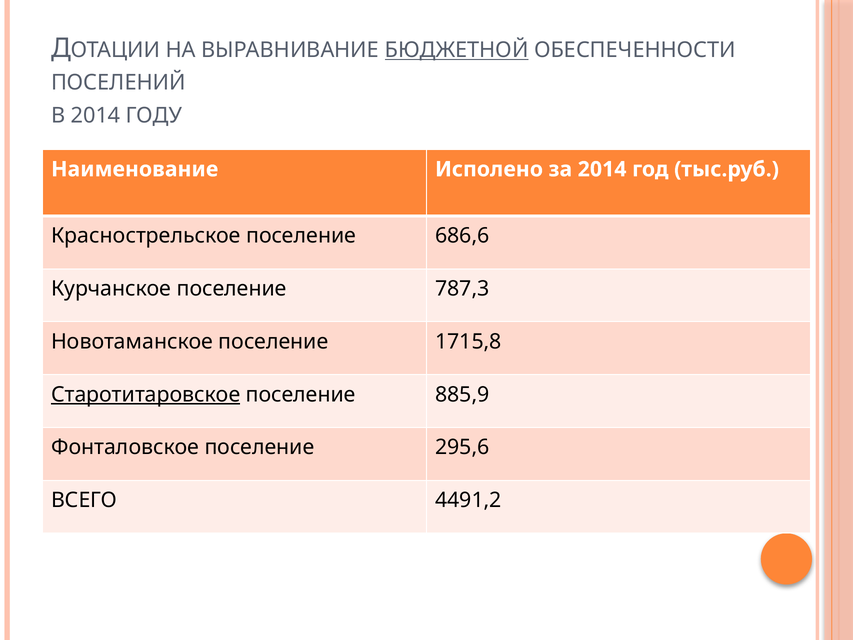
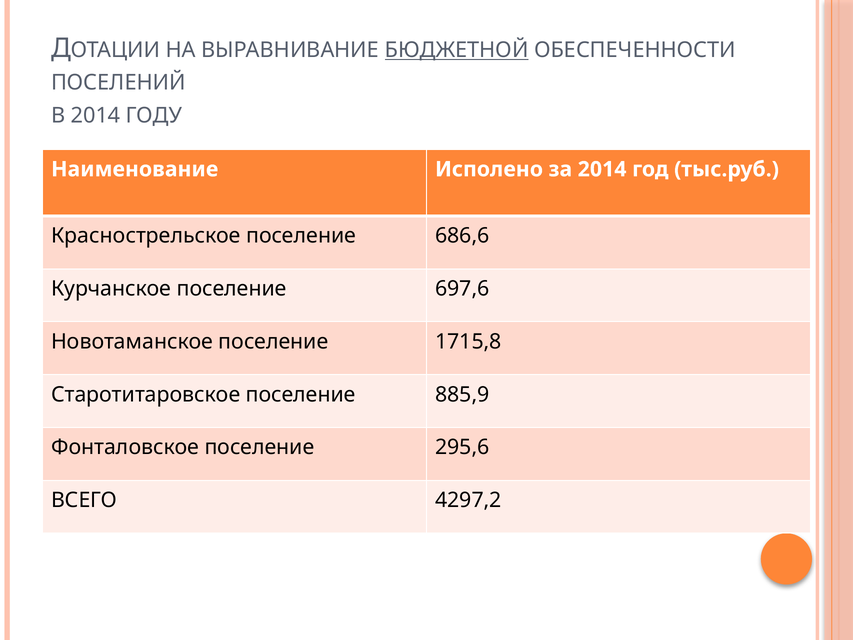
787,3: 787,3 -> 697,6
Старотитаровское underline: present -> none
4491,2: 4491,2 -> 4297,2
